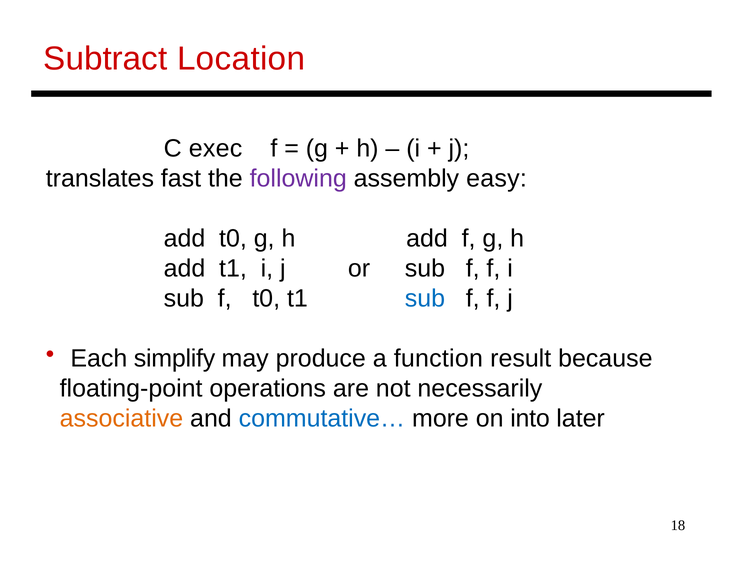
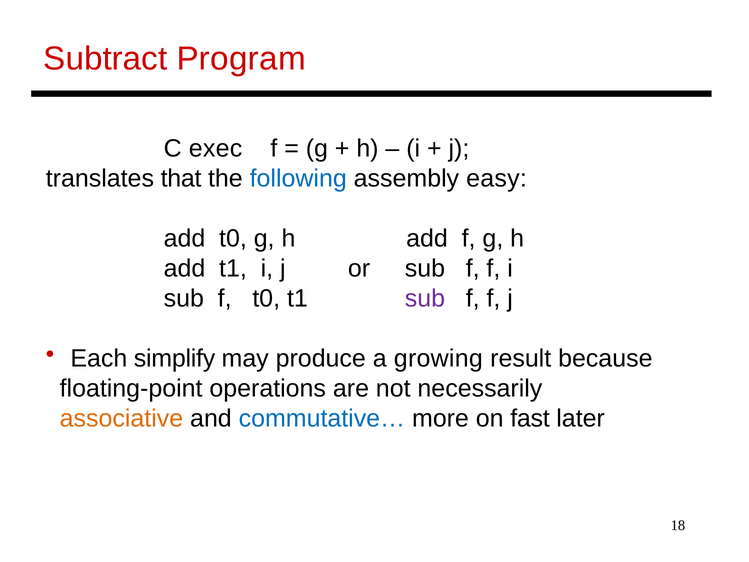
Location: Location -> Program
fast: fast -> that
following colour: purple -> blue
sub at (425, 298) colour: blue -> purple
function: function -> growing
into: into -> fast
